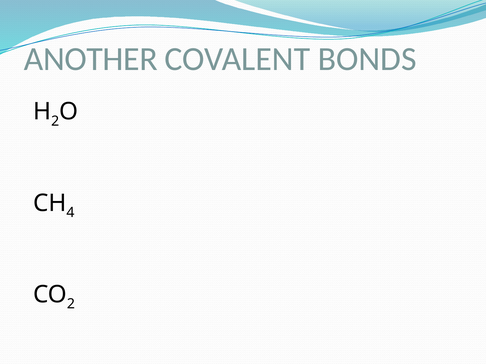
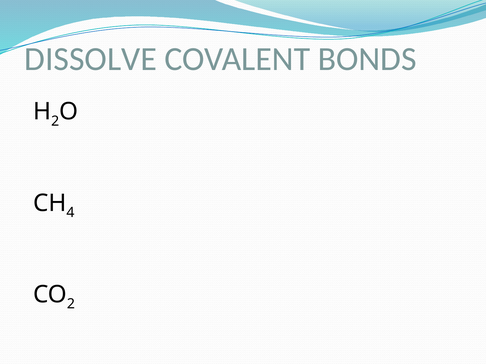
ANOTHER: ANOTHER -> DISSOLVE
